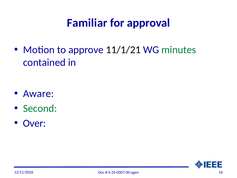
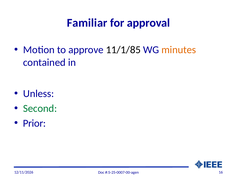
11/1/21: 11/1/21 -> 11/1/85
minutes colour: green -> orange
Aware: Aware -> Unless
Over: Over -> Prior
